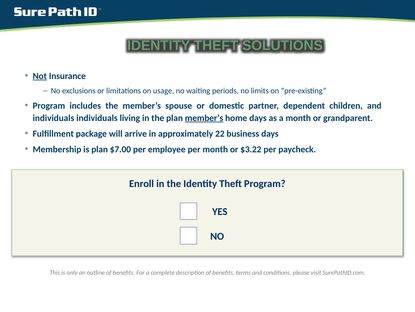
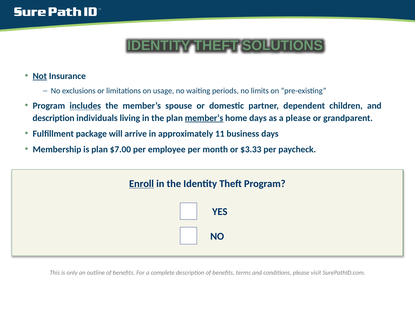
includes underline: none -> present
individuals at (53, 118): individuals -> description
a month: month -> please
22: 22 -> 11
$3.22: $3.22 -> $3.33
Enroll underline: none -> present
